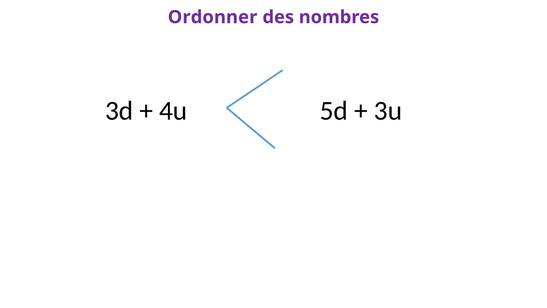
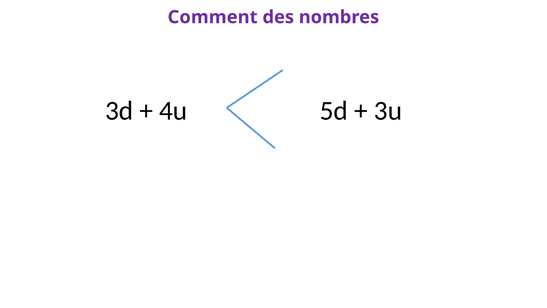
Ordonner: Ordonner -> Comment
